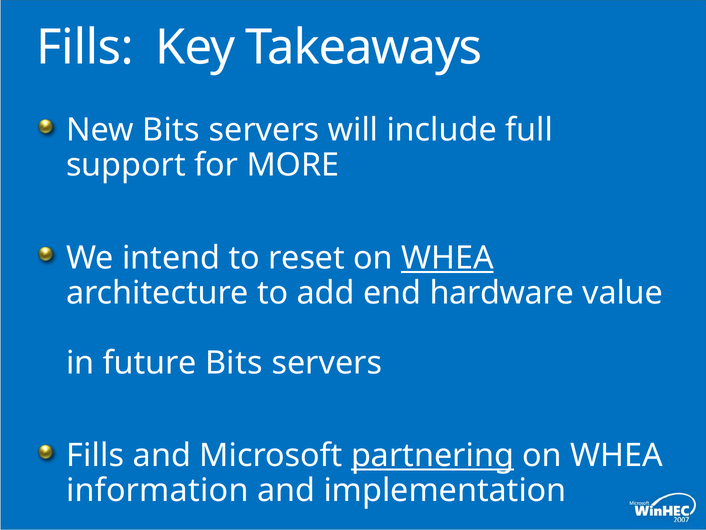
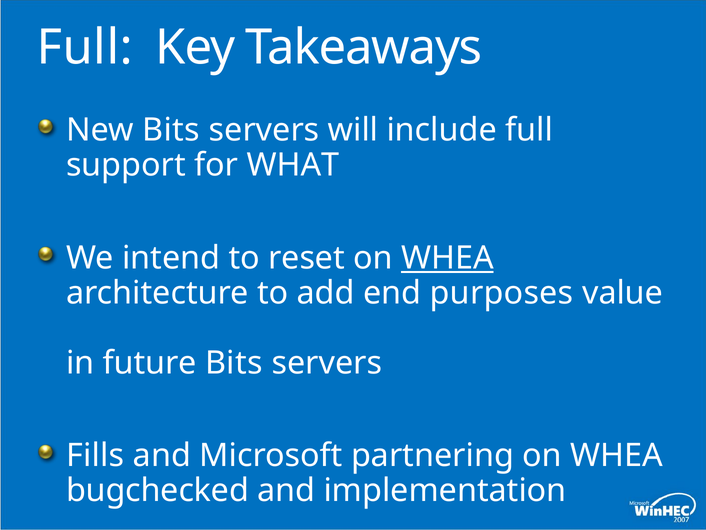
Fills at (85, 47): Fills -> Full
MORE: MORE -> WHAT
hardware: hardware -> purposes
partnering underline: present -> none
information: information -> bugchecked
